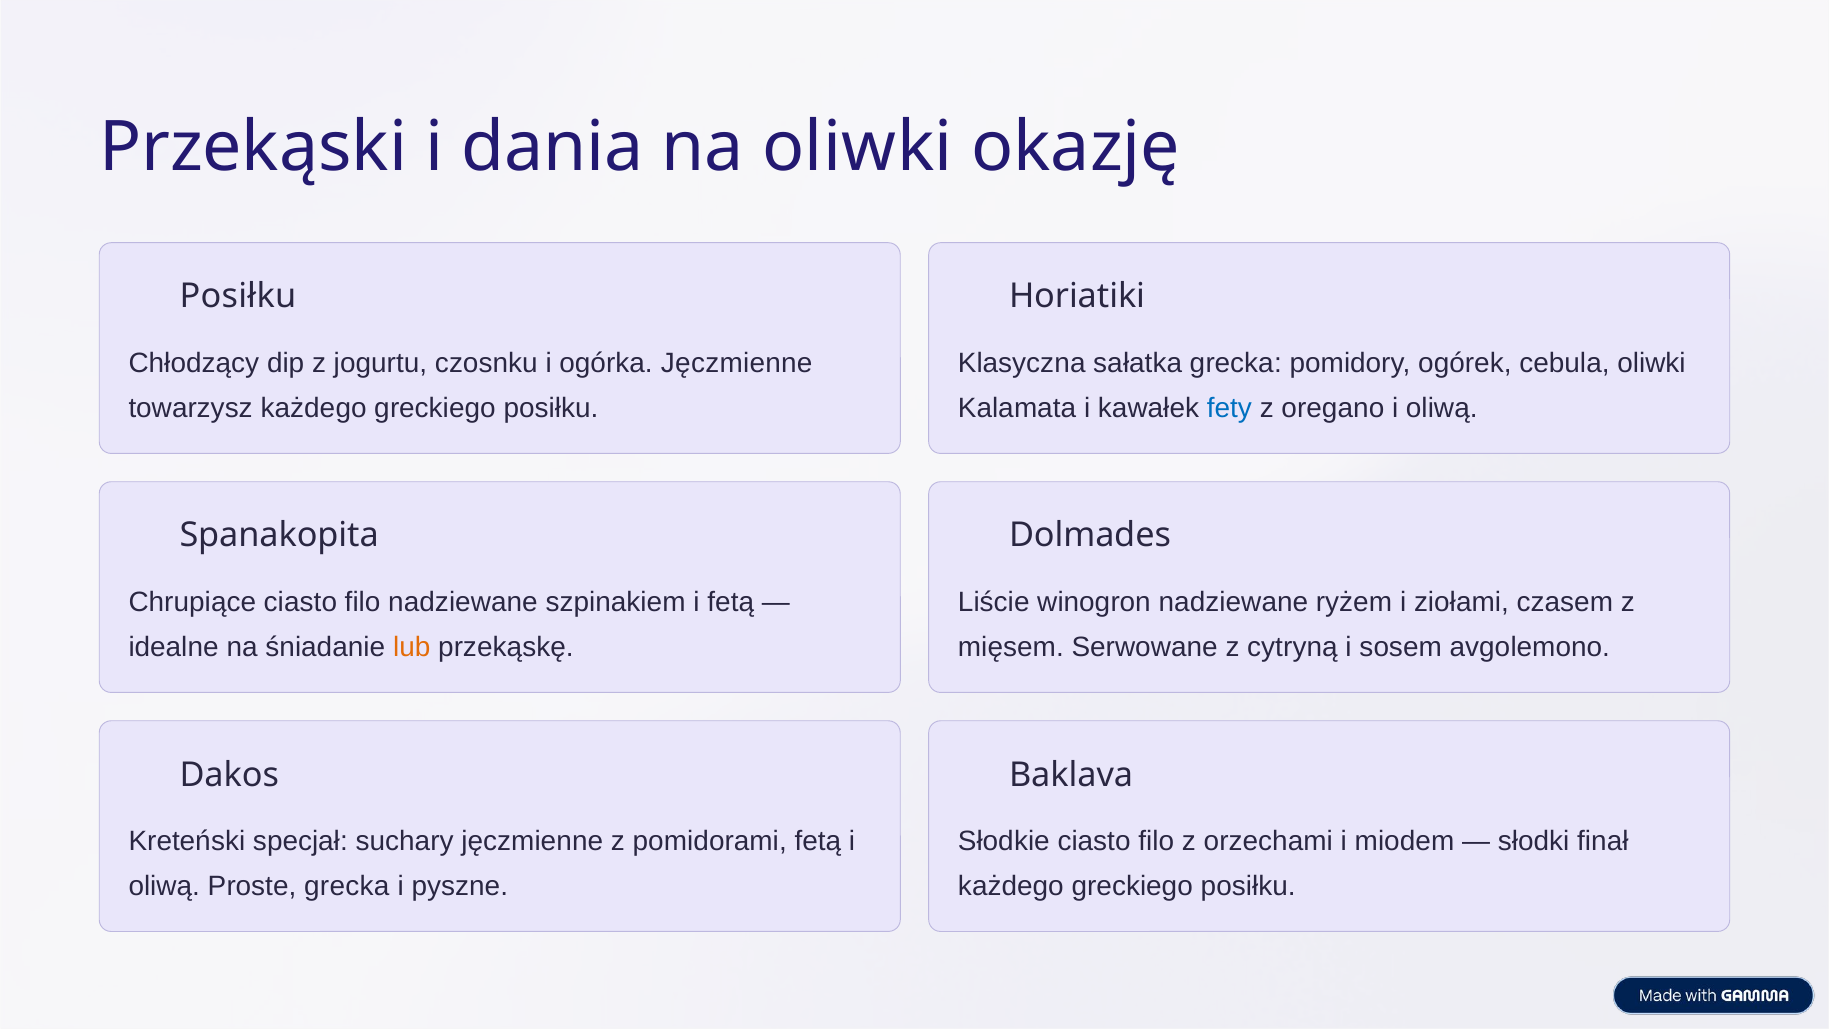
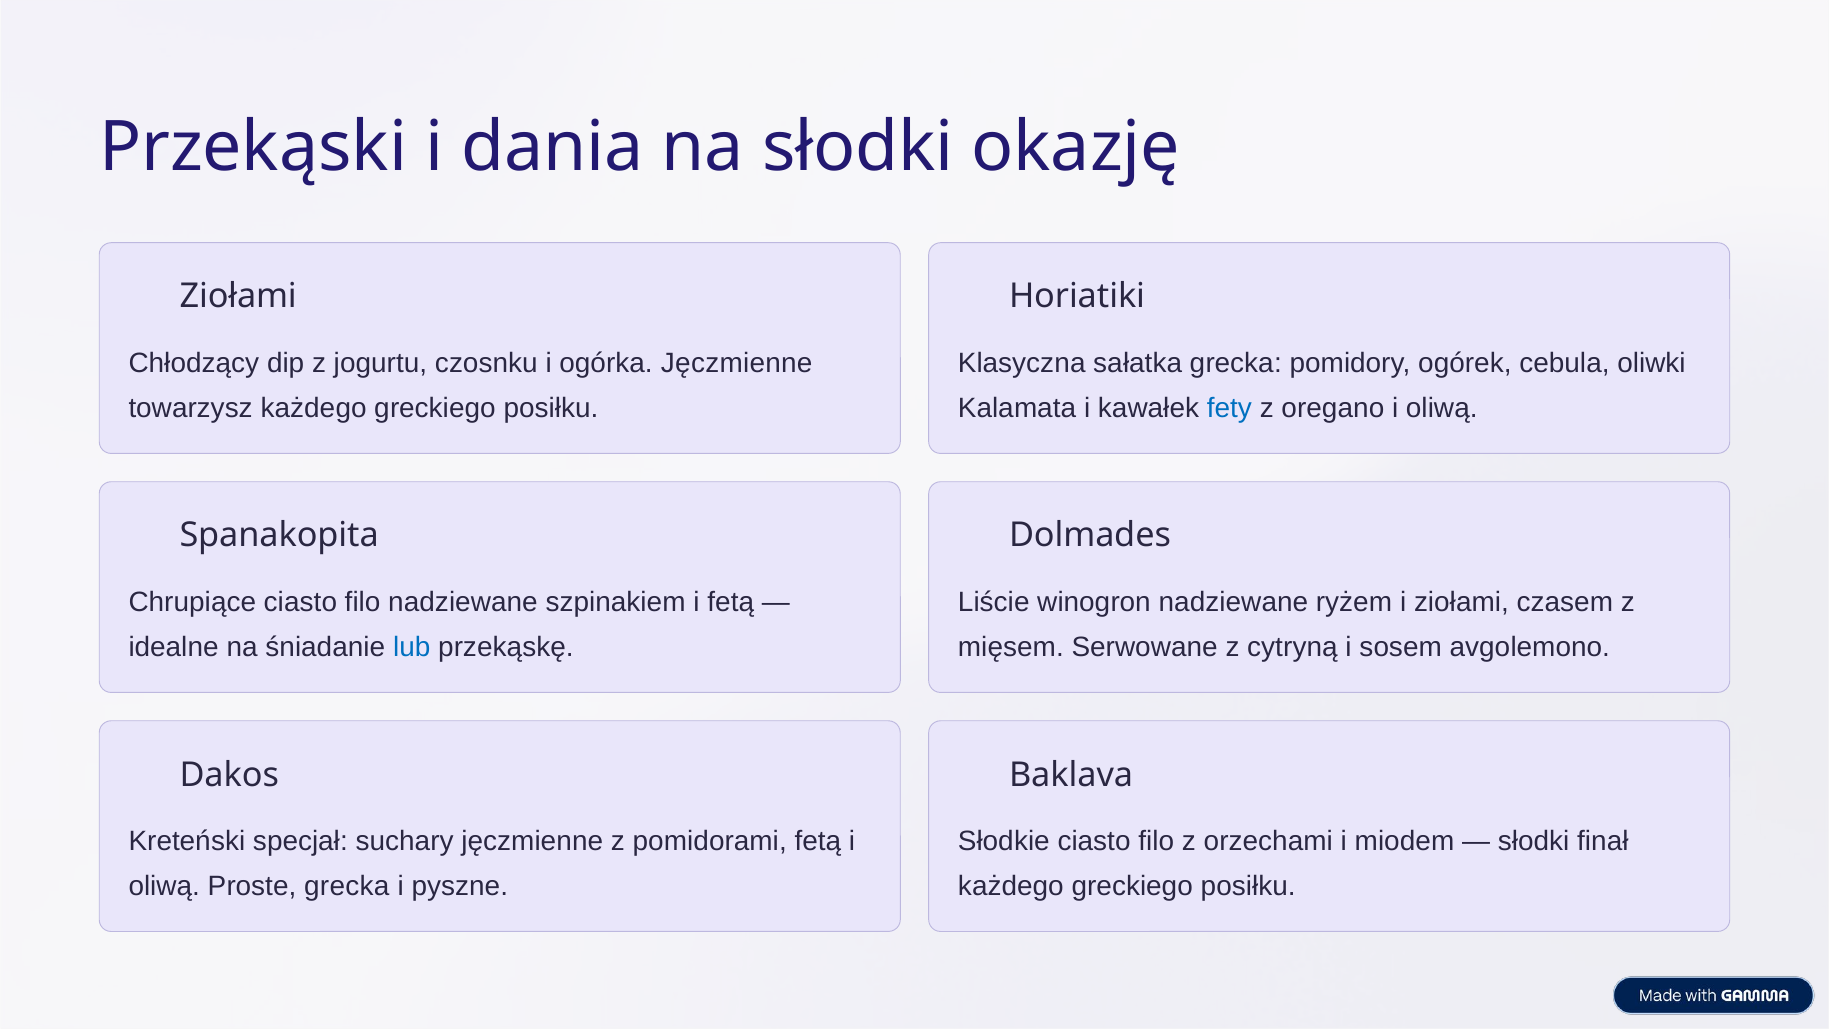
na oliwki: oliwki -> słodki
Posiłku at (238, 297): Posiłku -> Ziołami
lub colour: orange -> blue
